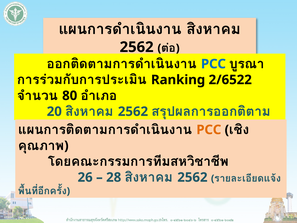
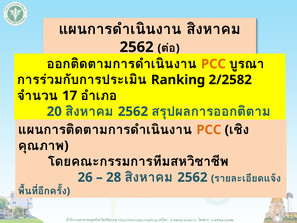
PCC at (213, 64) colour: blue -> orange
2/6522: 2/6522 -> 2/2582
80: 80 -> 17
